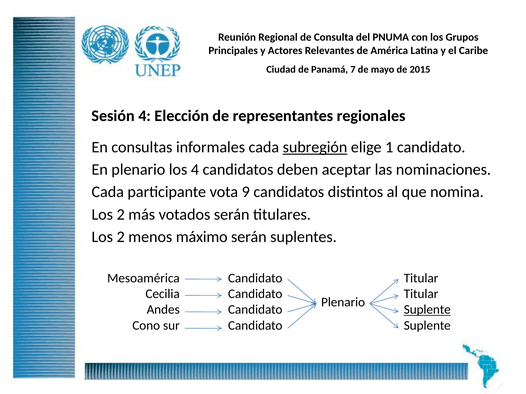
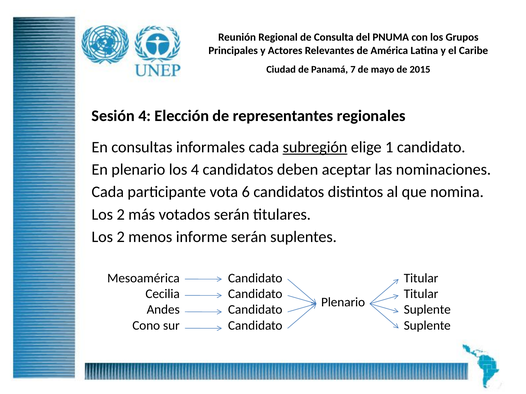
9: 9 -> 6
máximo: máximo -> informe
Suplente at (427, 310) underline: present -> none
